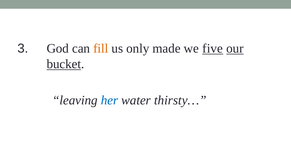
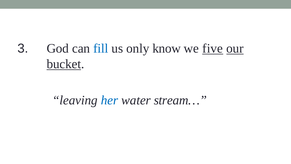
fill colour: orange -> blue
made: made -> know
thirsty…: thirsty… -> stream…
